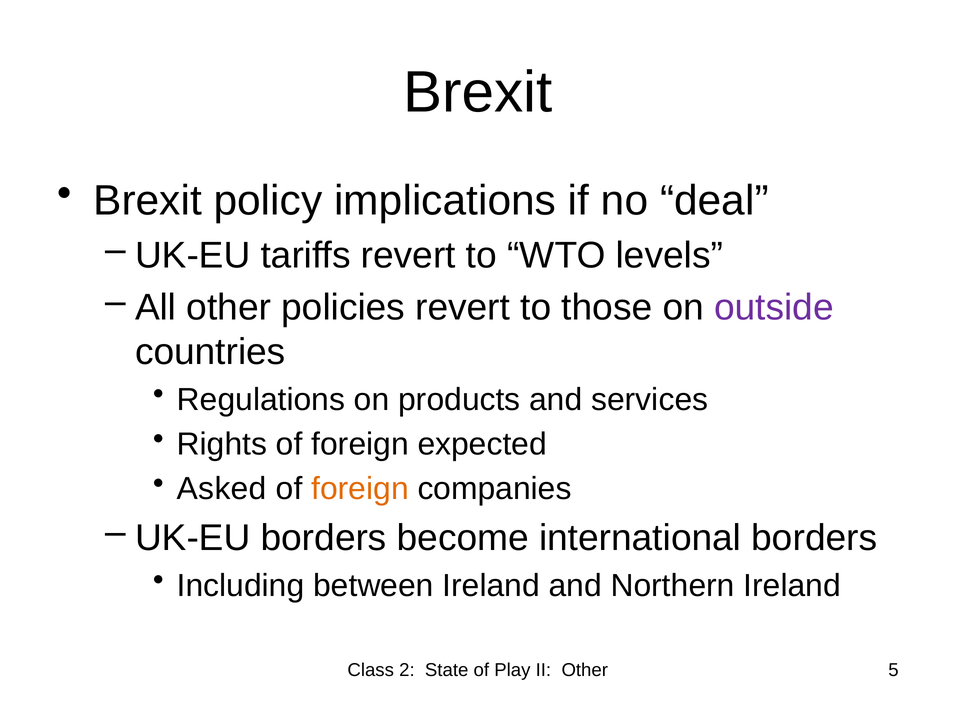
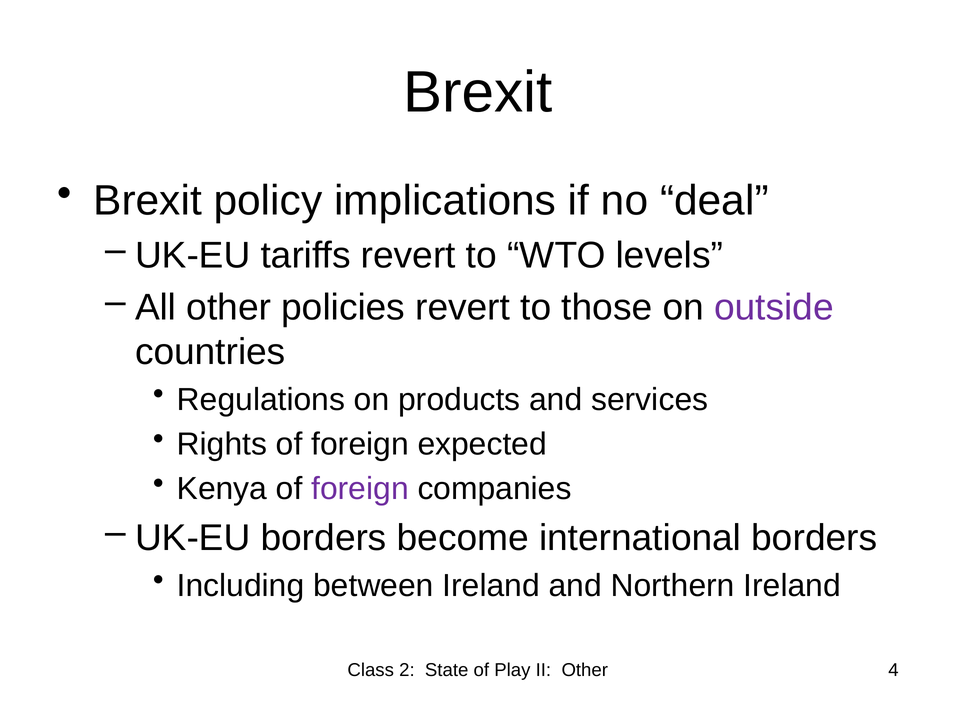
Asked: Asked -> Kenya
foreign at (360, 489) colour: orange -> purple
5: 5 -> 4
